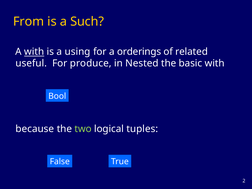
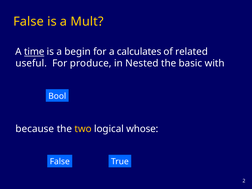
From at (29, 21): From -> False
Such: Such -> Mult
A with: with -> time
using: using -> begin
orderings: orderings -> calculates
two colour: light green -> yellow
tuples: tuples -> whose
